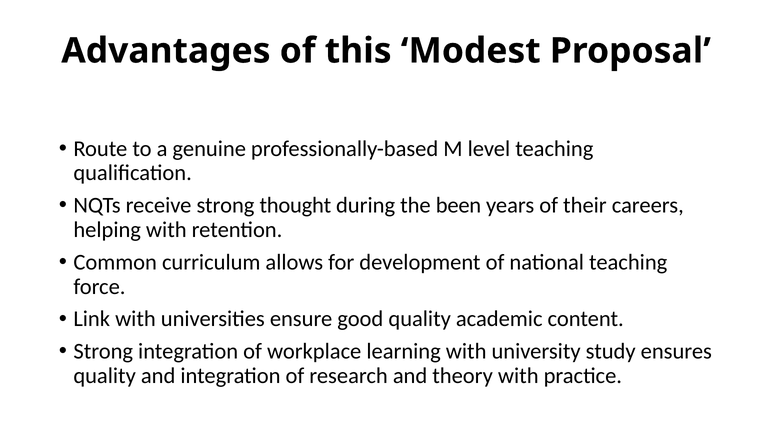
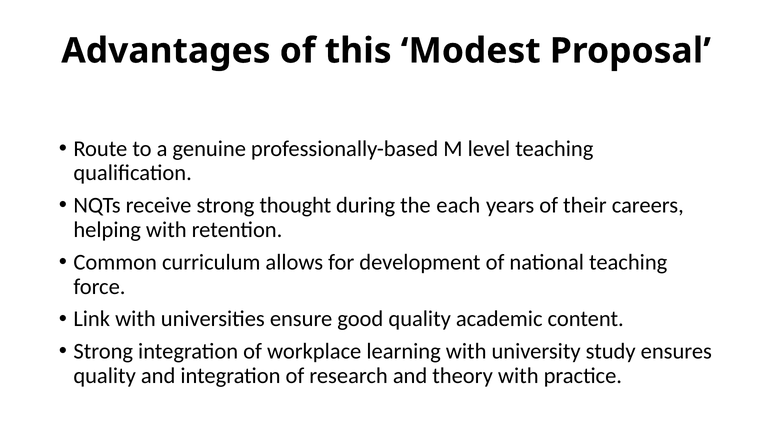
been: been -> each
